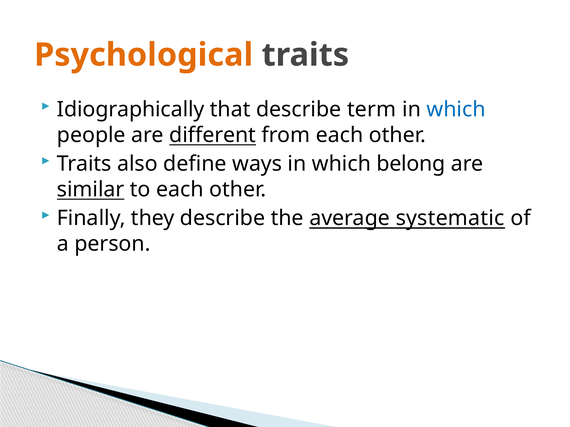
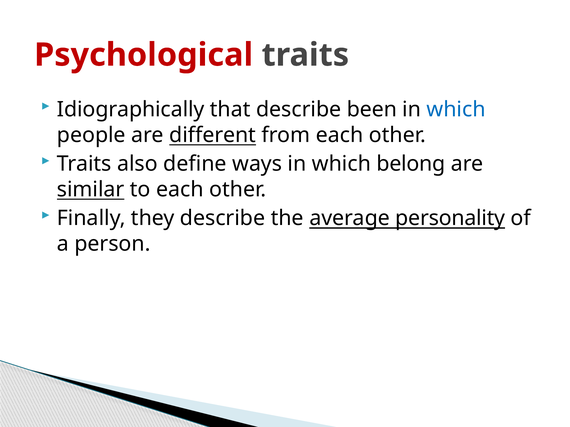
Psychological colour: orange -> red
term: term -> been
systematic: systematic -> personality
